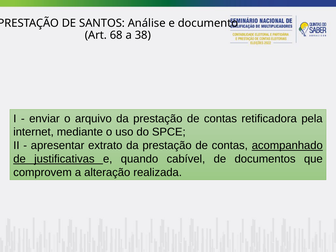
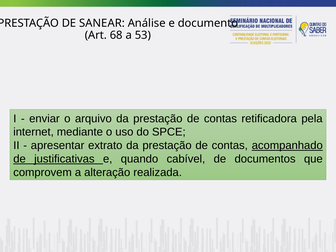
SANTOS: SANTOS -> SANEAR
38: 38 -> 53
